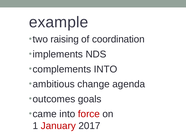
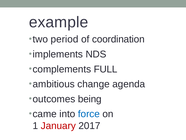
raising: raising -> period
complements INTO: INTO -> FULL
goals: goals -> being
force colour: red -> blue
